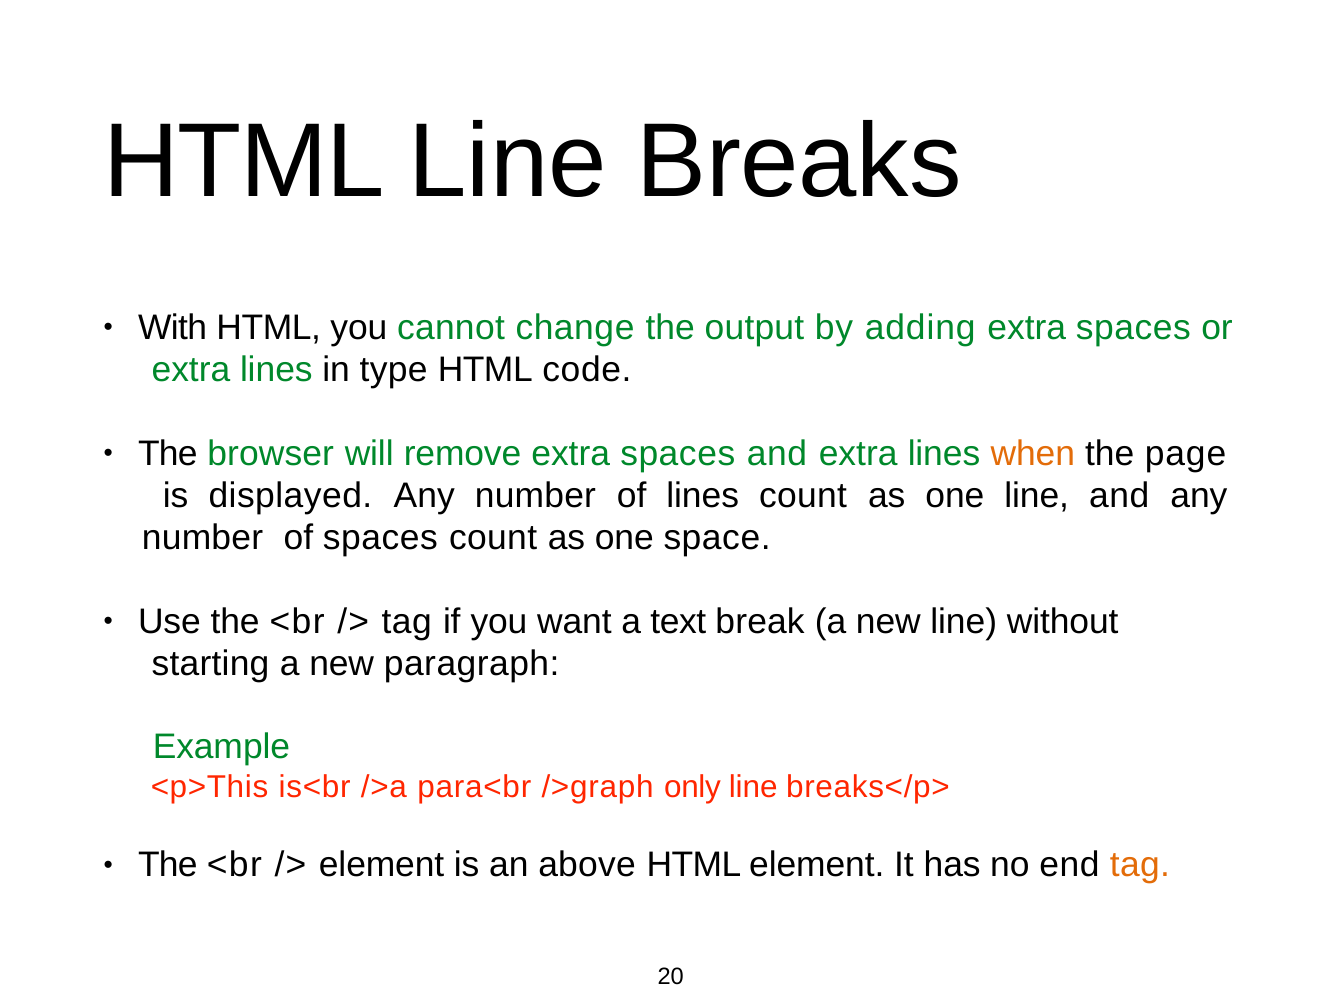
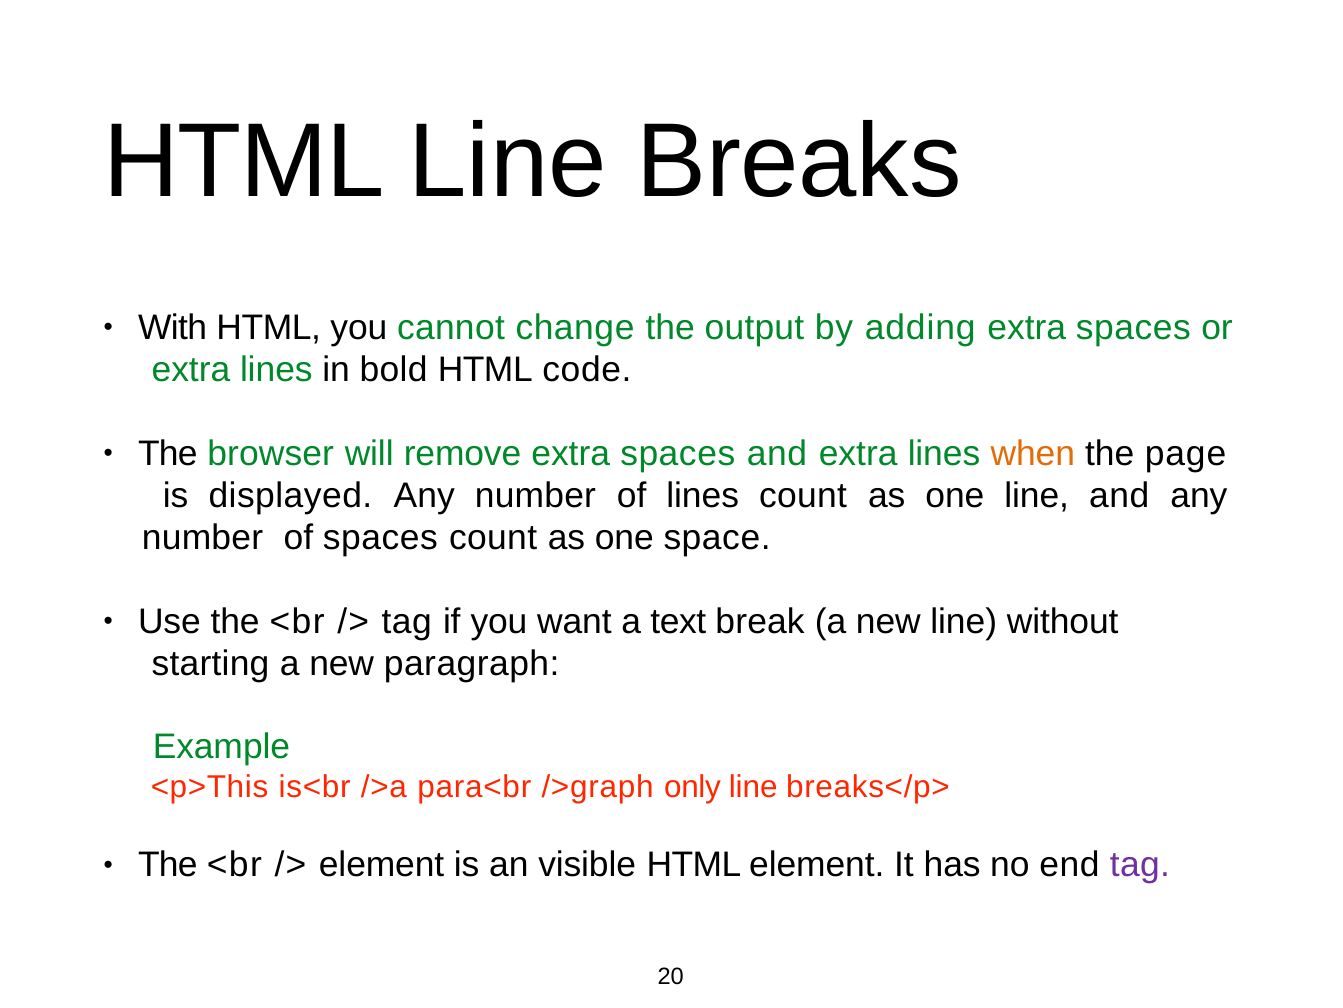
type: type -> bold
above: above -> visible
tag at (1140, 864) colour: orange -> purple
